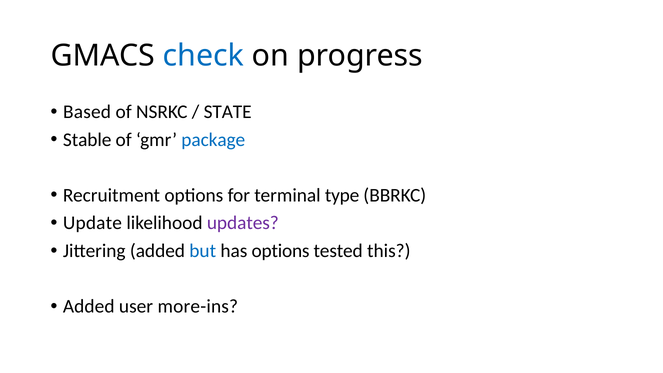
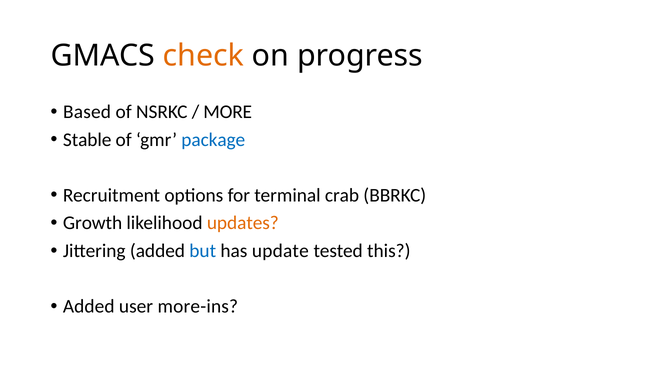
check colour: blue -> orange
STATE: STATE -> MORE
type: type -> crab
Update: Update -> Growth
updates colour: purple -> orange
has options: options -> update
